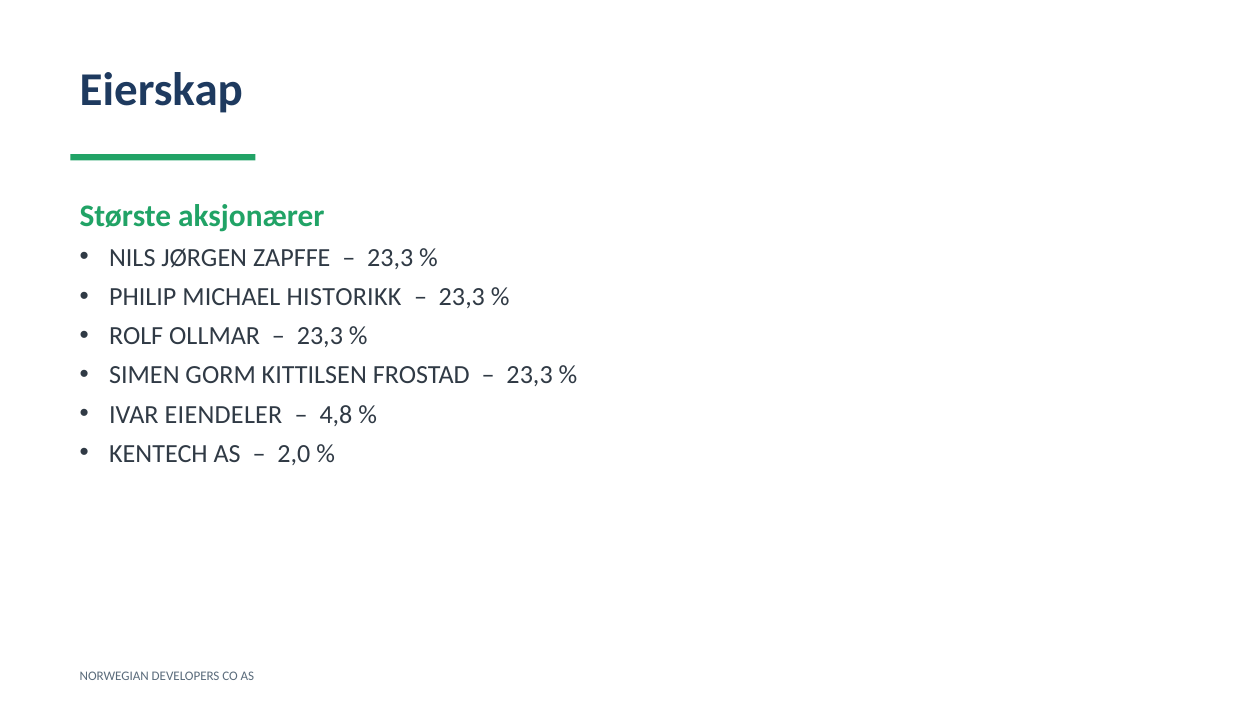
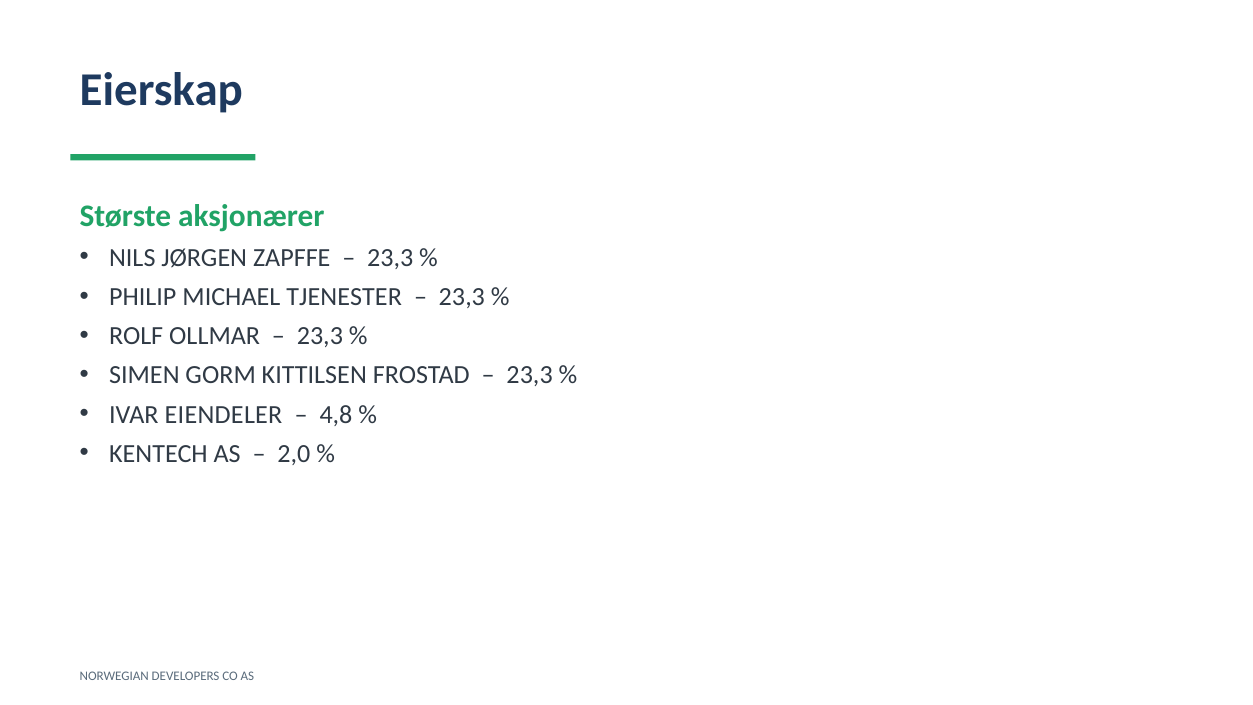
HISTORIKK: HISTORIKK -> TJENESTER
